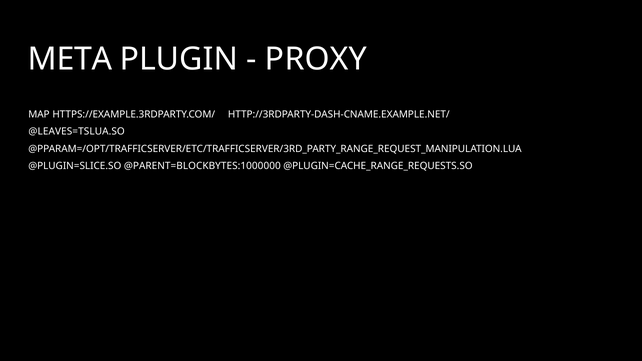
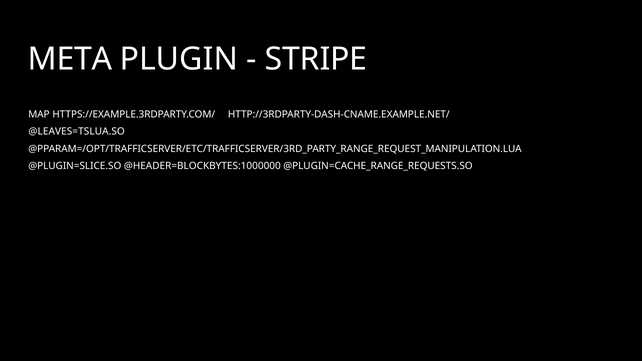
PROXY: PROXY -> STRIPE
@PARENT=BLOCKBYTES:1000000: @PARENT=BLOCKBYTES:1000000 -> @HEADER=BLOCKBYTES:1000000
